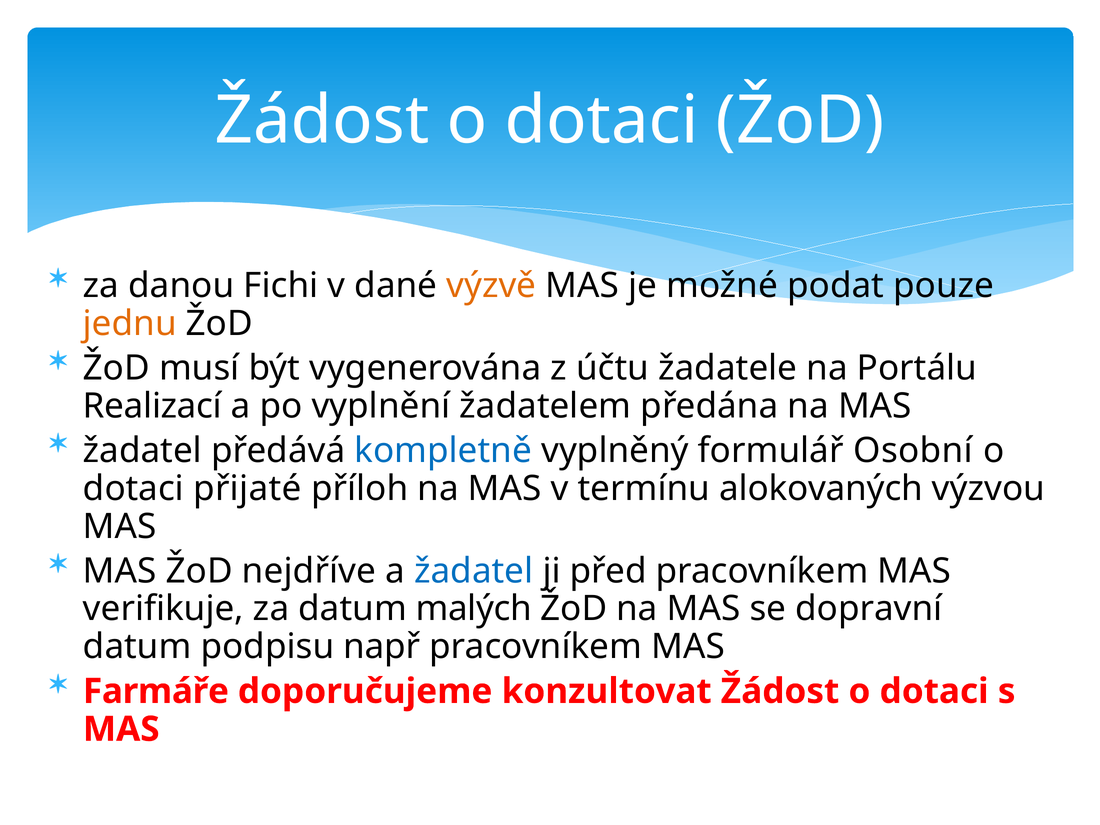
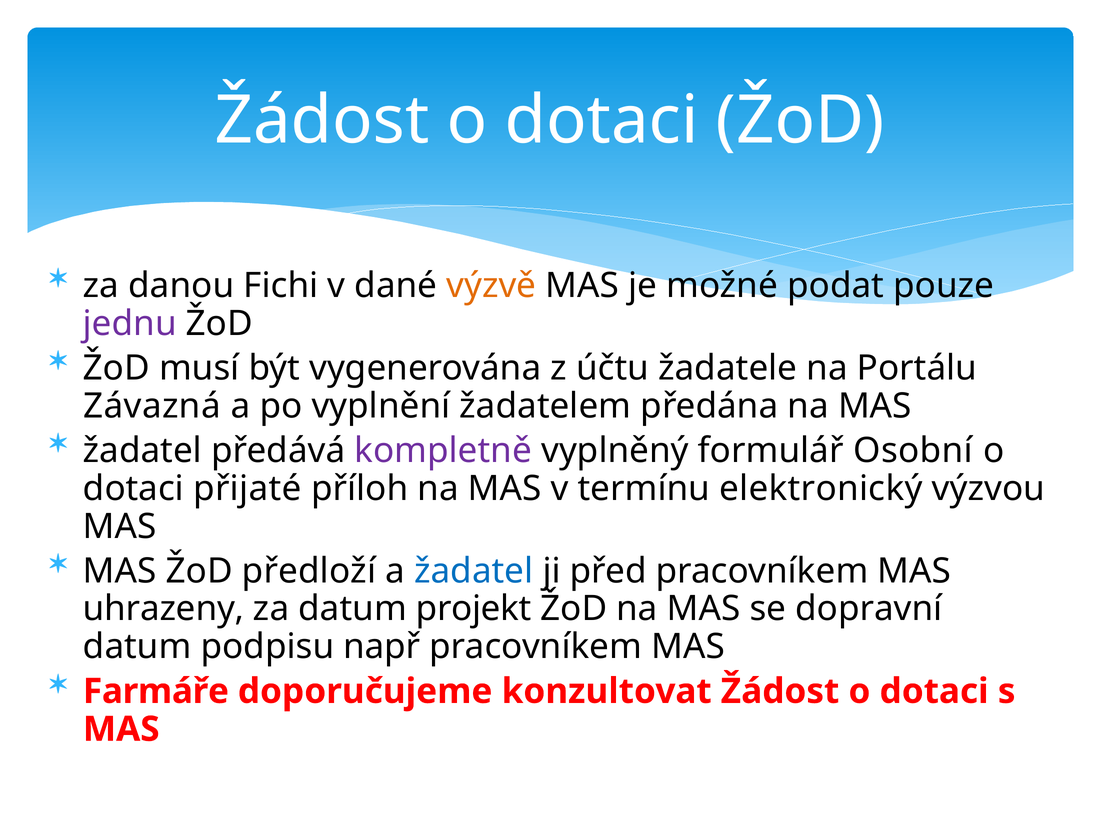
jednu colour: orange -> purple
Realizací: Realizací -> Závazná
kompletně colour: blue -> purple
alokovaných: alokovaných -> elektronický
nejdříve: nejdříve -> předloží
verifikuje: verifikuje -> uhrazeny
malých: malých -> projekt
